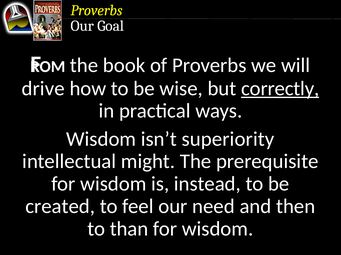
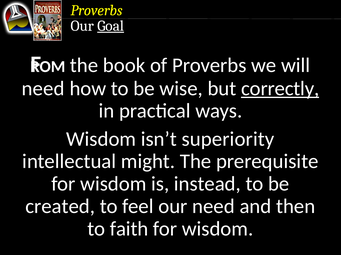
Goal underline: none -> present
drive at (43, 89): drive -> need
than: than -> faith
